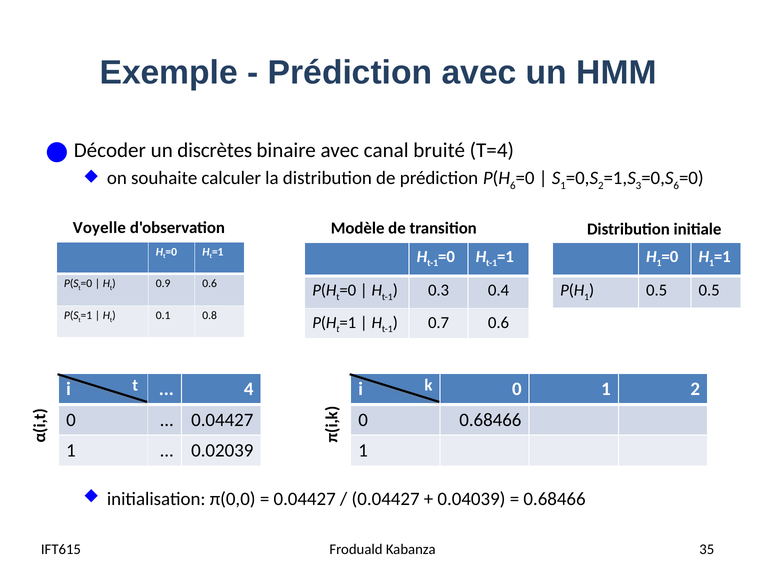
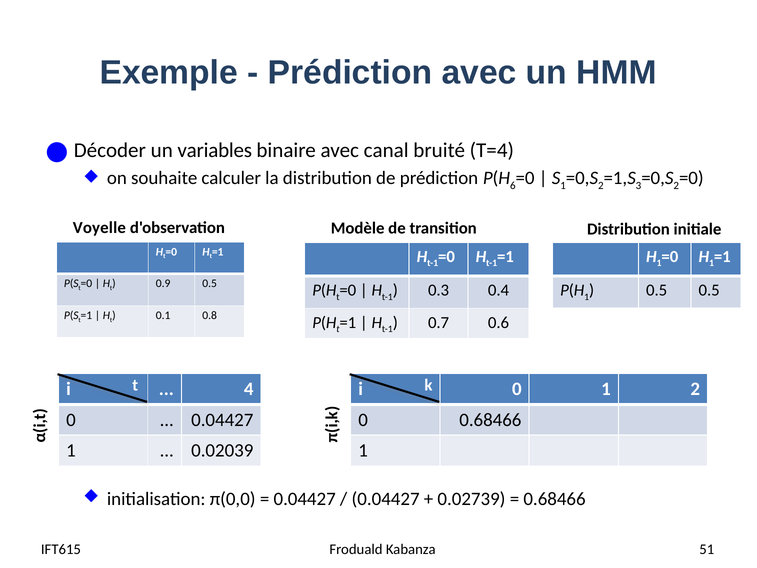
discrètes: discrètes -> variables
6 at (676, 185): 6 -> 2
0.9 0.6: 0.6 -> 0.5
0.04039: 0.04039 -> 0.02739
35: 35 -> 51
